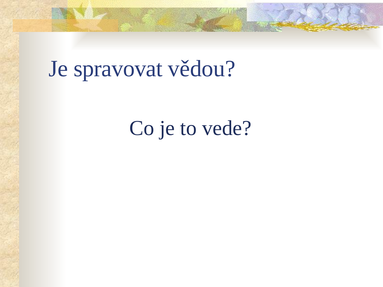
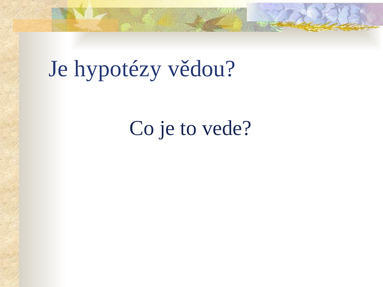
spravovat: spravovat -> hypotézy
